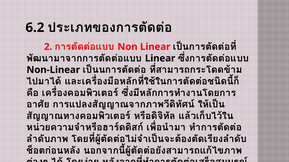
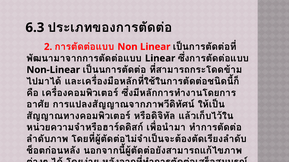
6.2: 6.2 -> 6.3
